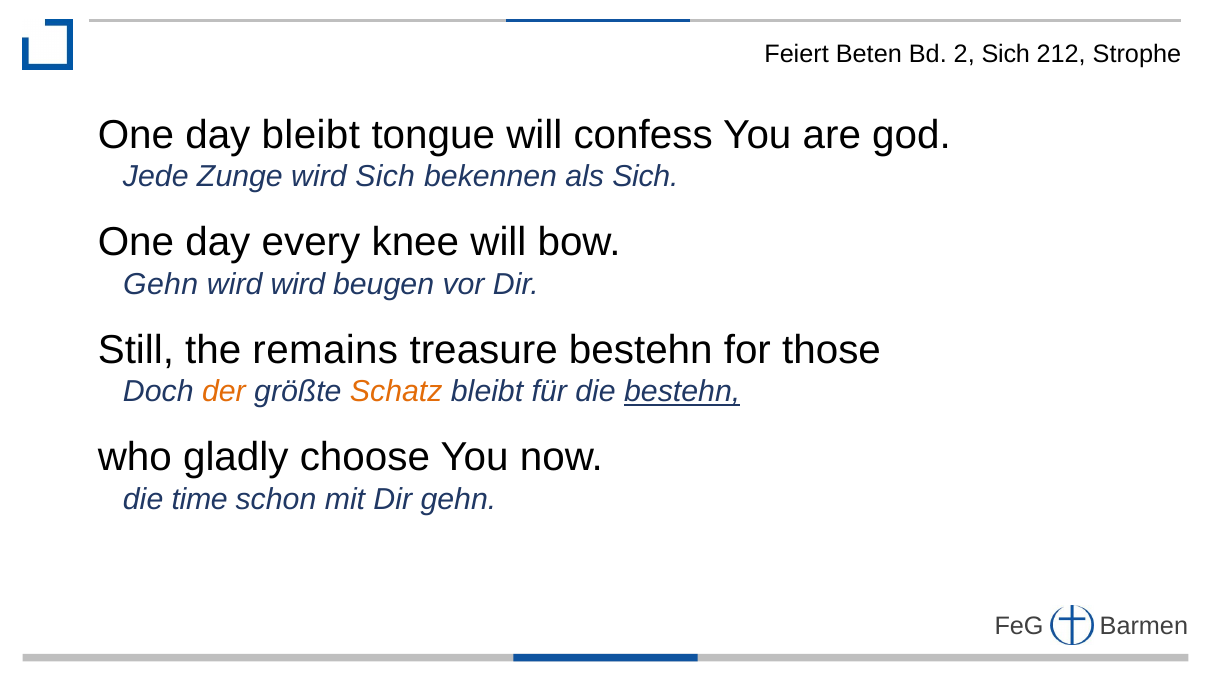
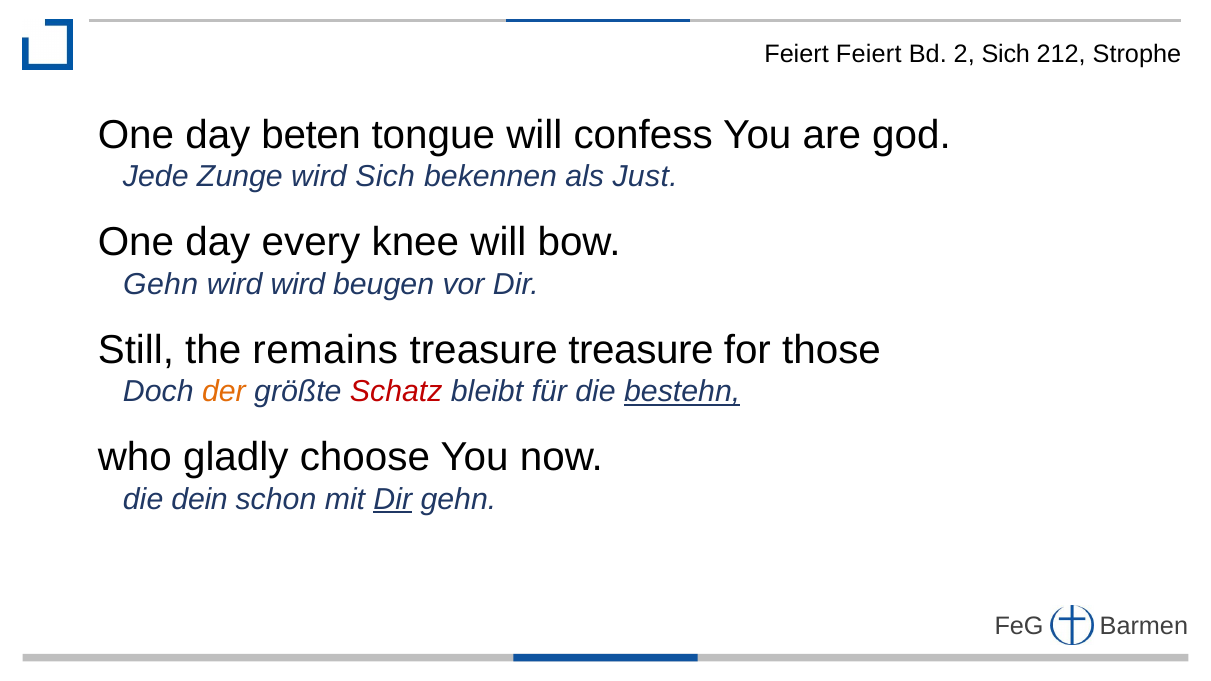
Feiert Beten: Beten -> Feiert
day bleibt: bleibt -> beten
als Sich: Sich -> Just
treasure bestehn: bestehn -> treasure
Schatz colour: orange -> red
time: time -> dein
Dir at (393, 499) underline: none -> present
